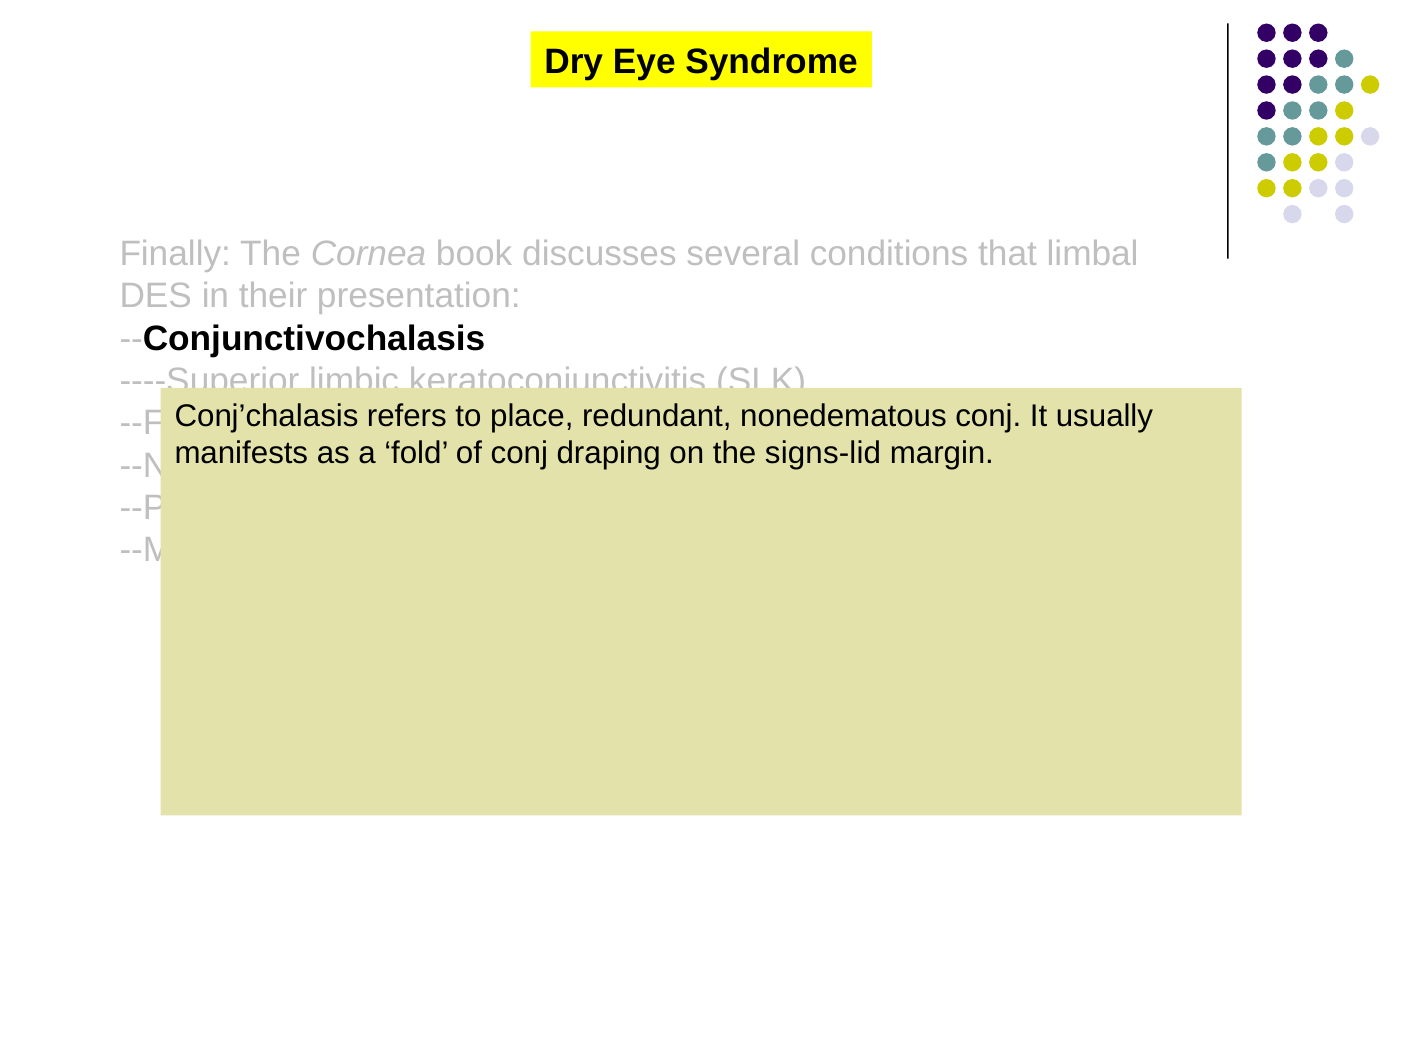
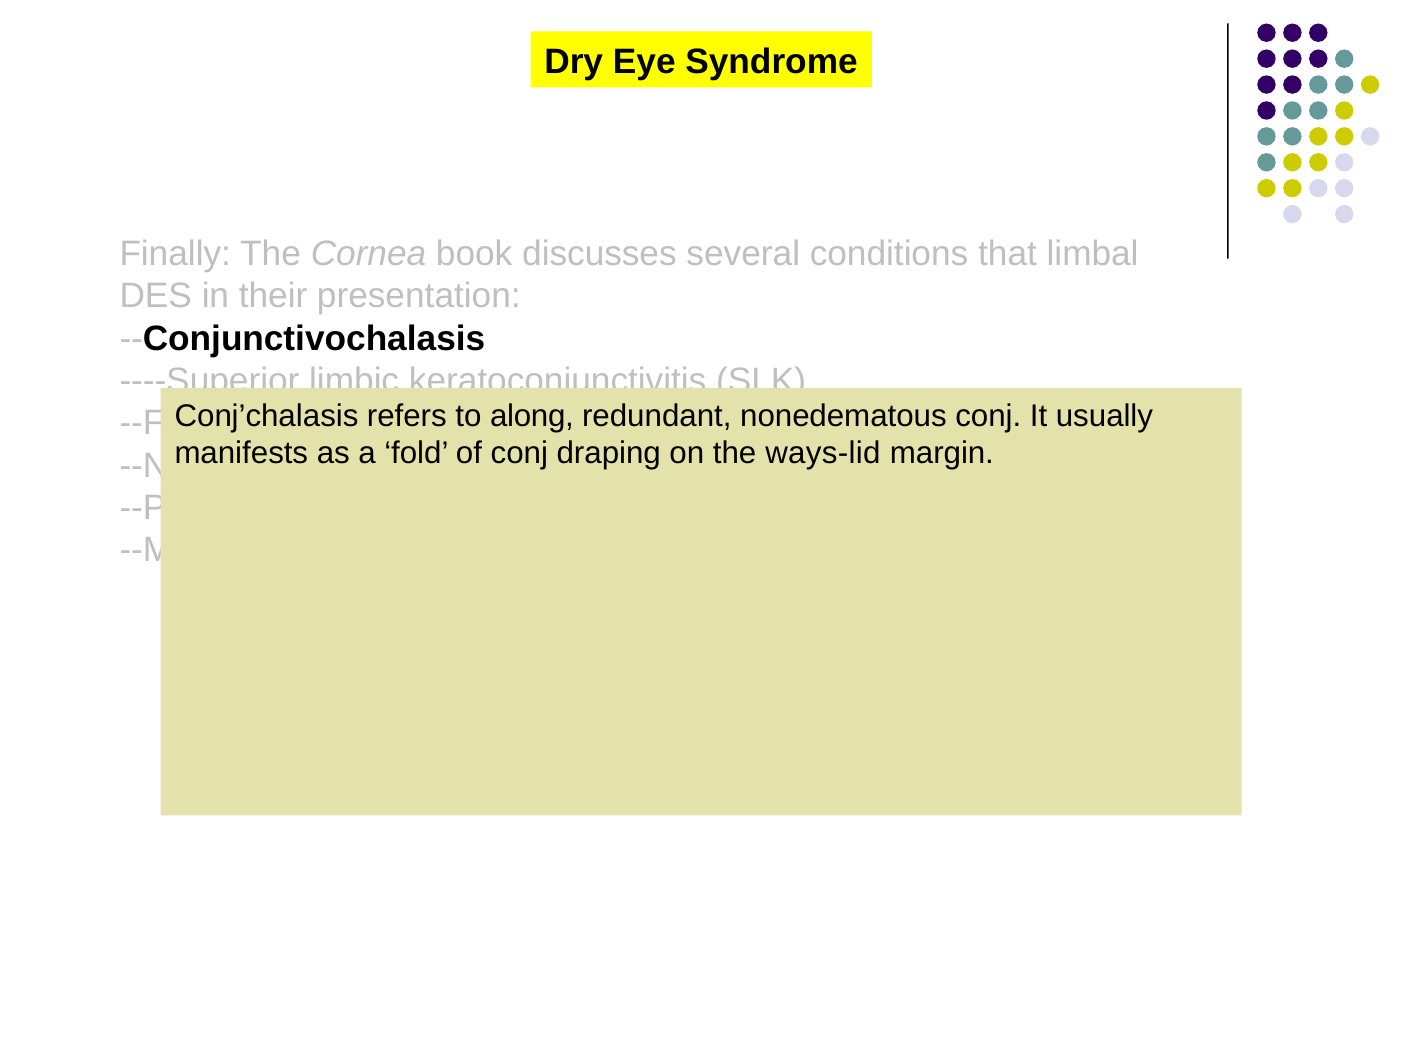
place: place -> along
signs-lid: signs-lid -> ways-lid
